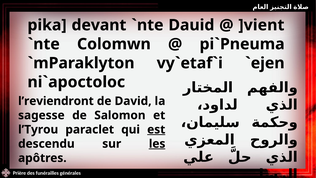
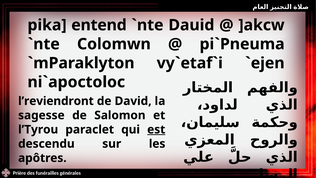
devant: devant -> entend
]vient: ]vient -> ]akcw
les underline: present -> none
